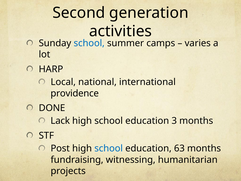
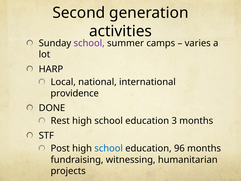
school at (89, 43) colour: blue -> purple
Lack: Lack -> Rest
63: 63 -> 96
